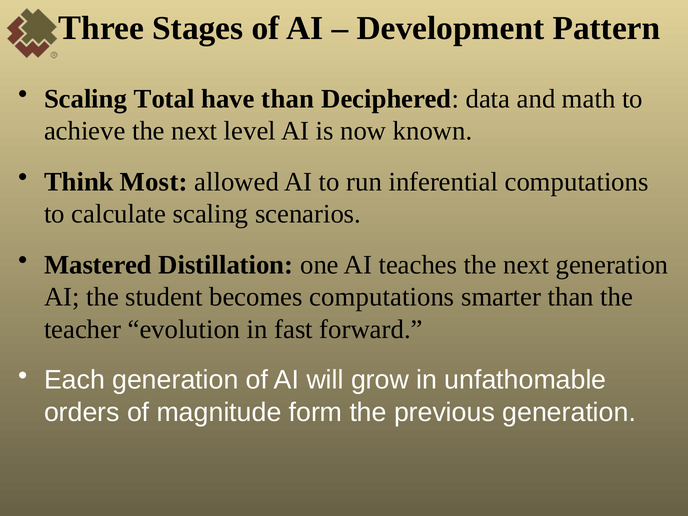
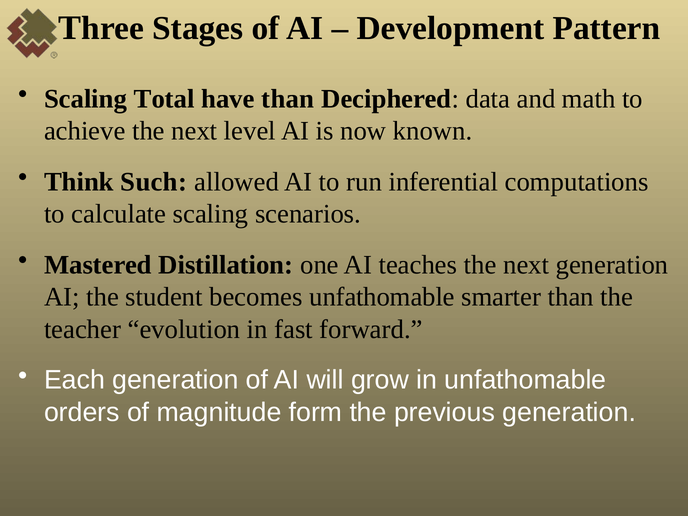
Most: Most -> Such
becomes computations: computations -> unfathomable
